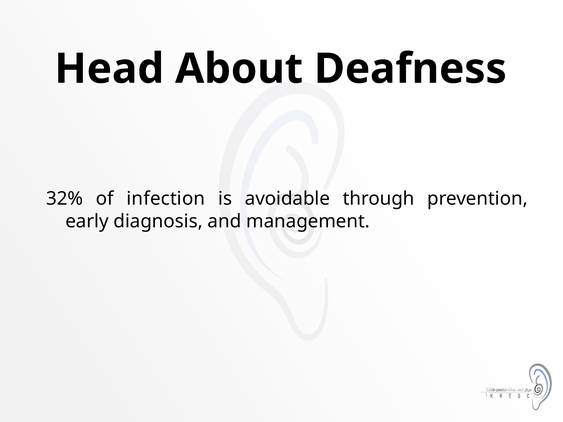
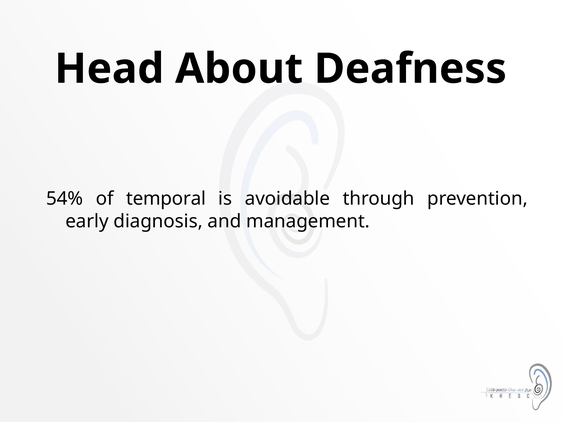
32%: 32% -> 54%
infection: infection -> temporal
